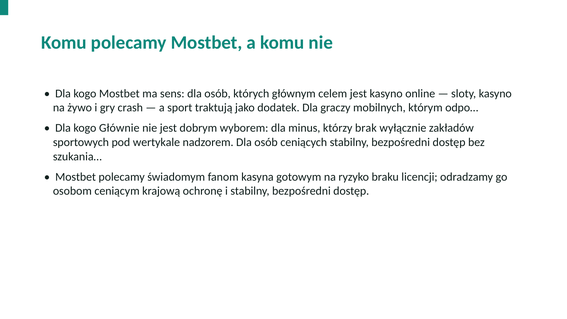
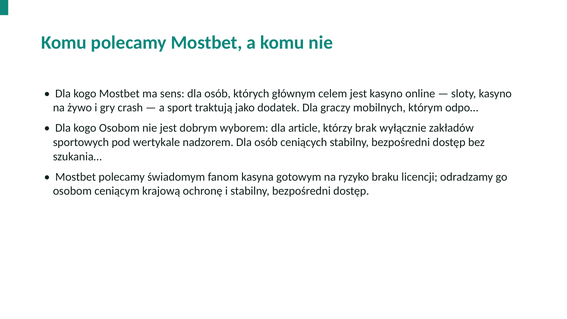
kogo Głównie: Głównie -> Osobom
minus: minus -> article
